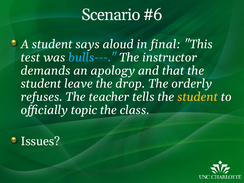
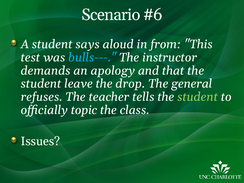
final: final -> from
orderly: orderly -> general
student at (198, 97) colour: yellow -> light green
